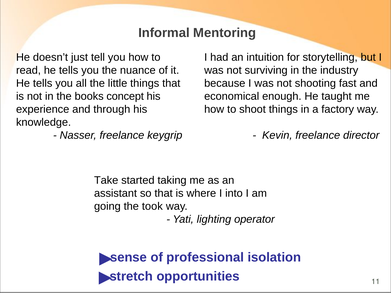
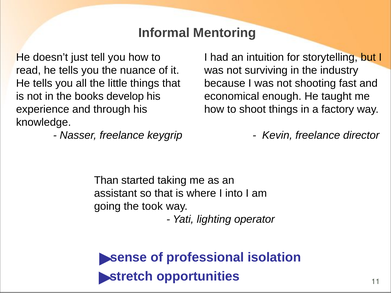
concept: concept -> develop
Take: Take -> Than
